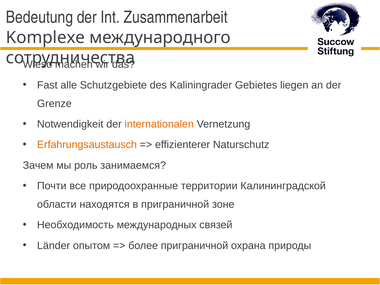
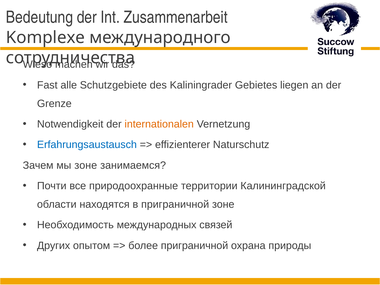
Erfahrungsaustausch colour: orange -> blue
мы роль: роль -> зоне
Länder: Länder -> Других
